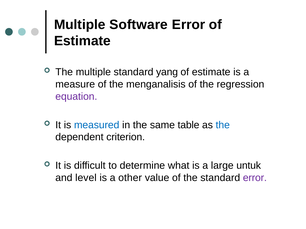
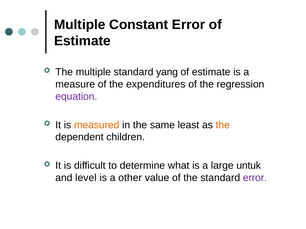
Software: Software -> Constant
menganalisis: menganalisis -> expenditures
measured colour: blue -> orange
table: table -> least
the at (223, 125) colour: blue -> orange
criterion: criterion -> children
